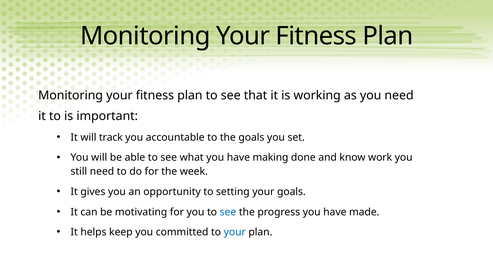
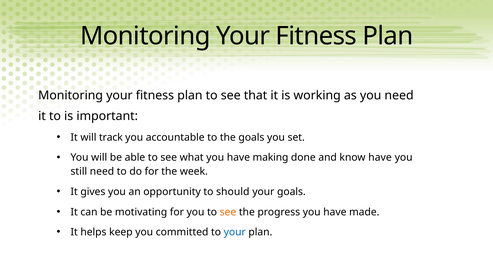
know work: work -> have
setting: setting -> should
see at (228, 212) colour: blue -> orange
